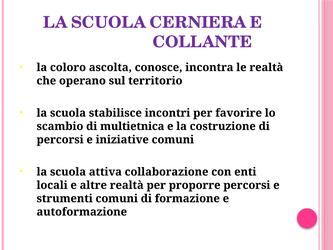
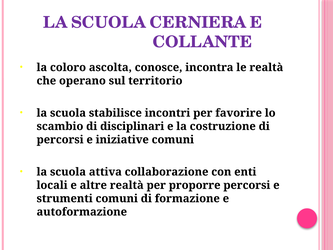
multietnica: multietnica -> disciplinari
